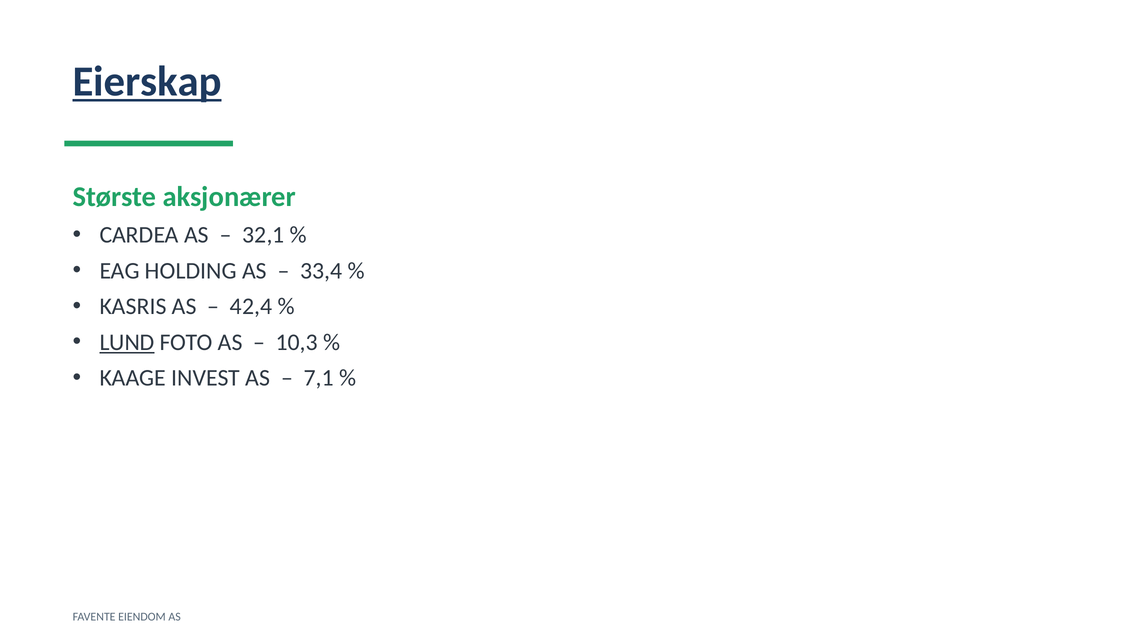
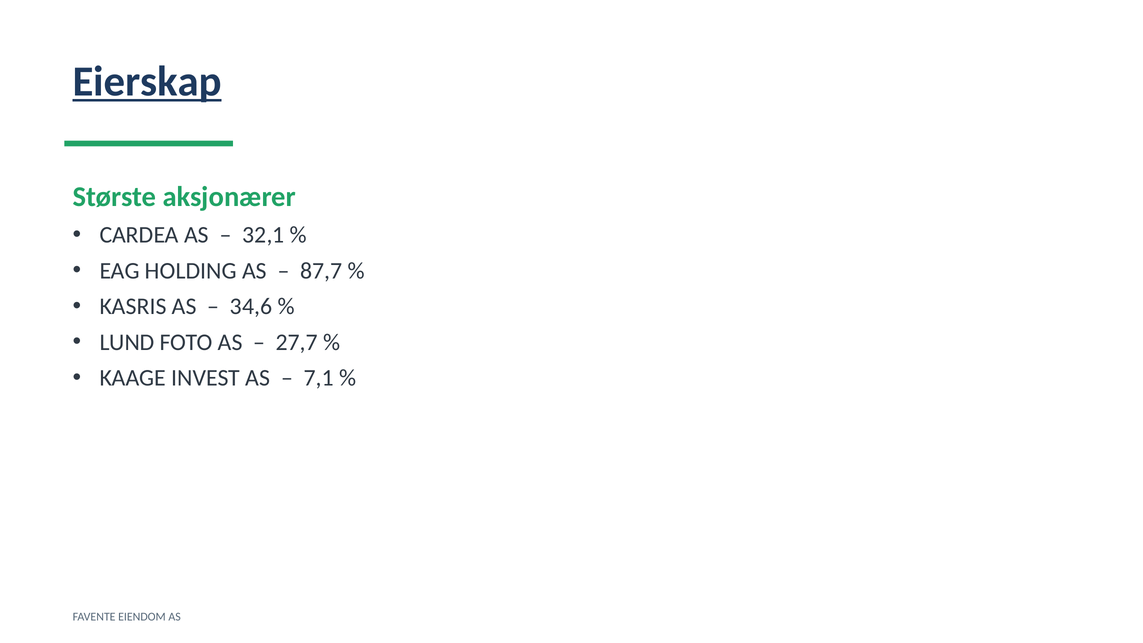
33,4: 33,4 -> 87,7
42,4: 42,4 -> 34,6
LUND underline: present -> none
10,3: 10,3 -> 27,7
